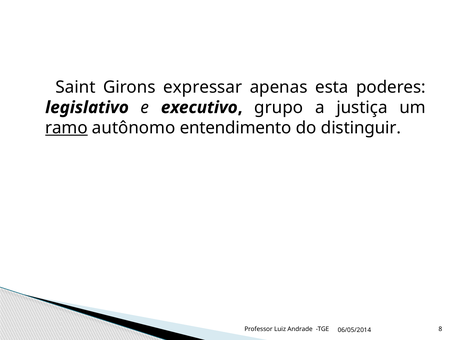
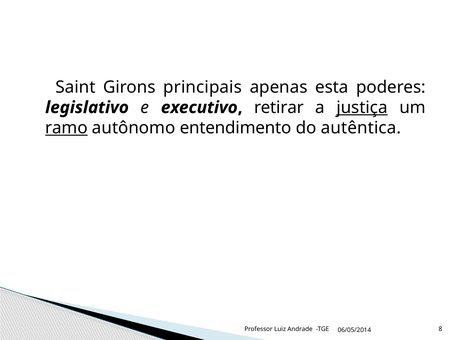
expressar: expressar -> principais
grupo: grupo -> retirar
justiça underline: none -> present
distinguir: distinguir -> autêntica
